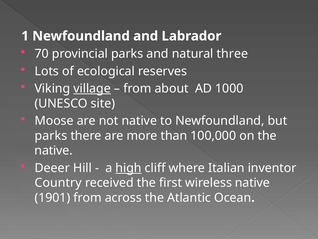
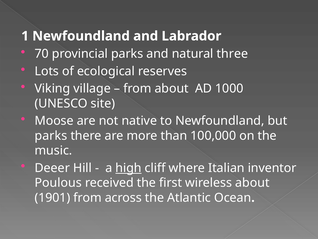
village underline: present -> none
native at (54, 150): native -> music
Country: Country -> Poulous
wireless native: native -> about
